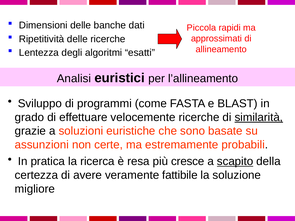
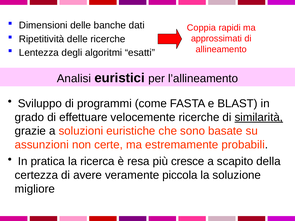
Piccola: Piccola -> Coppia
scapito underline: present -> none
fattibile: fattibile -> piccola
